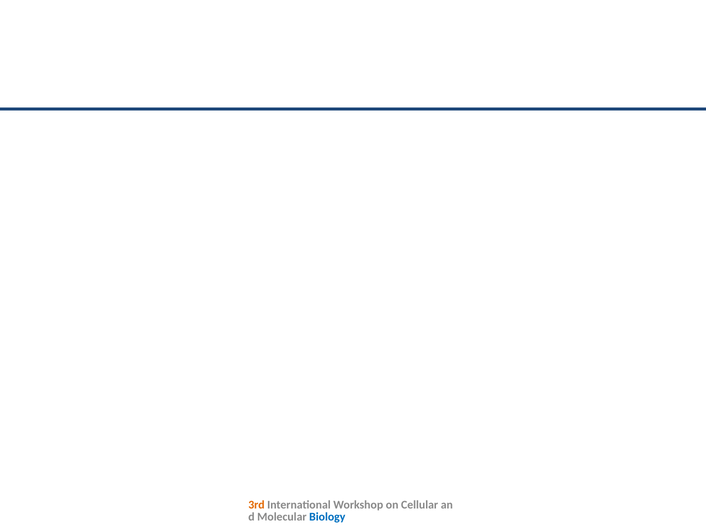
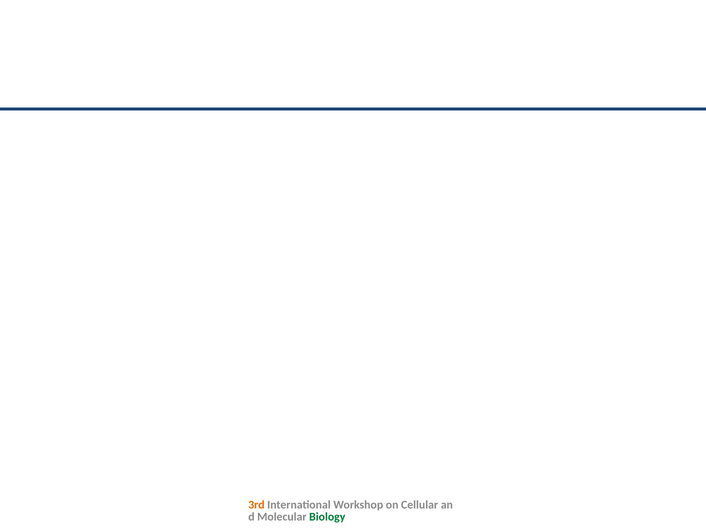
Biology colour: blue -> green
